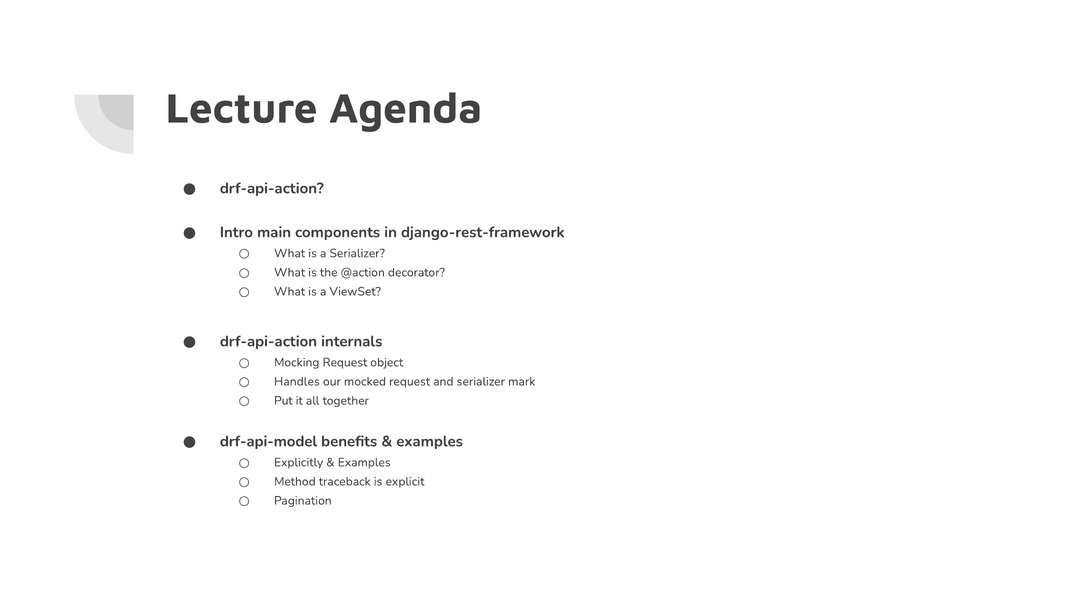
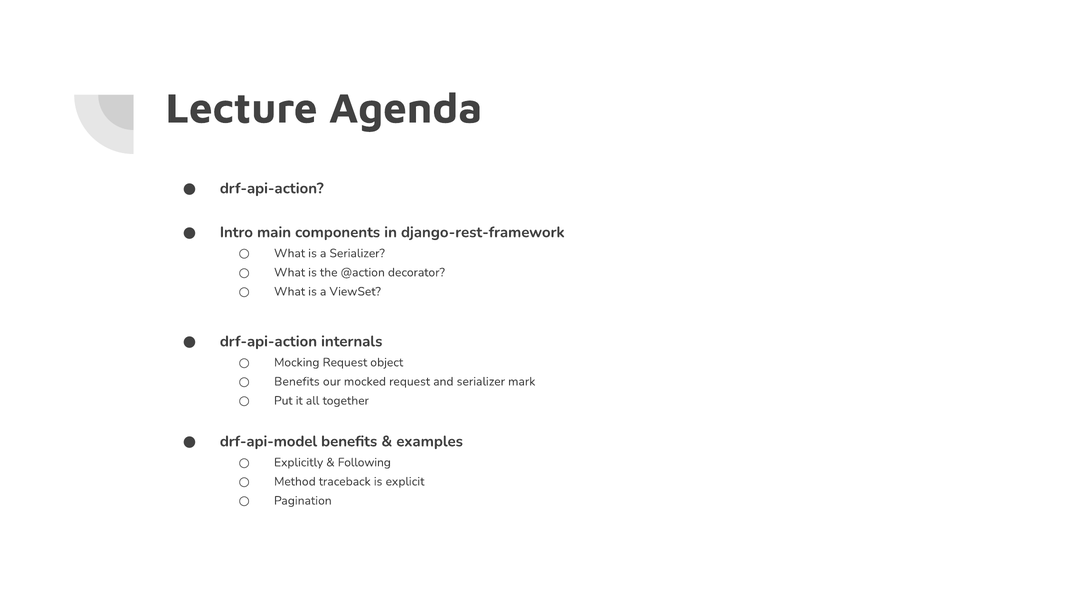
Handles at (297, 382): Handles -> Benefits
Examples at (364, 463): Examples -> Following
